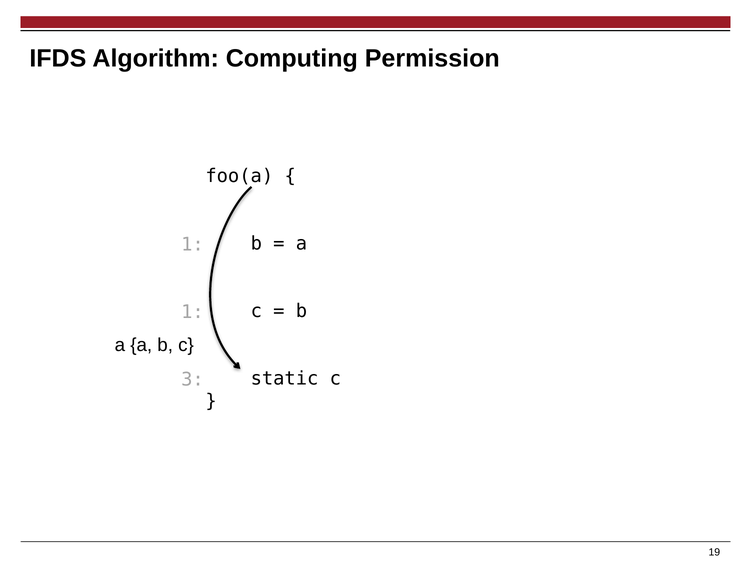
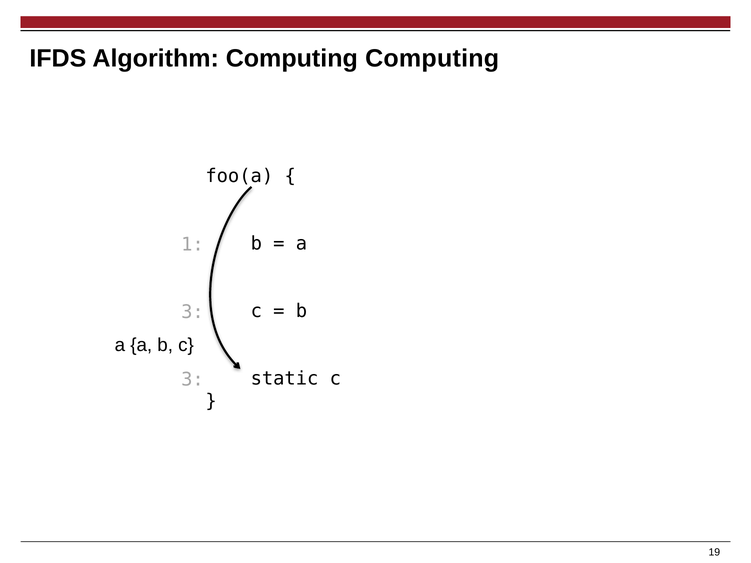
Computing Permission: Permission -> Computing
1 at (192, 312): 1 -> 3
